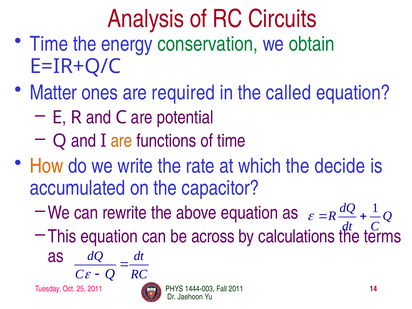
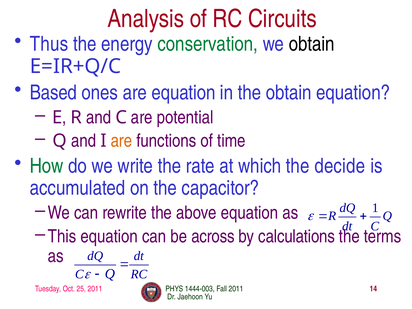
Time at (49, 44): Time -> Thus
obtain at (312, 44) colour: green -> black
Matter: Matter -> Based
are required: required -> equation
the called: called -> obtain
How colour: orange -> green
